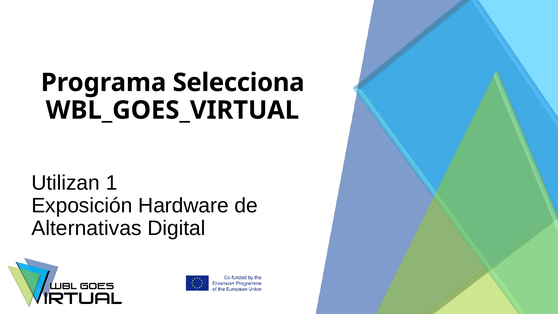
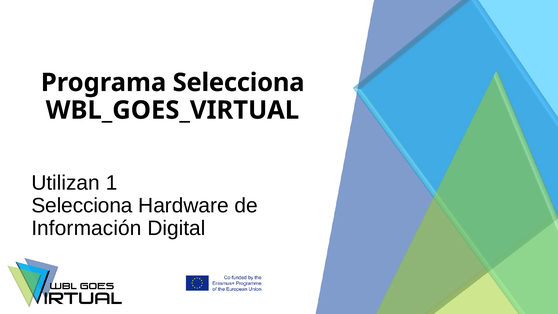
Exposición at (82, 206): Exposición -> Selecciona
Alternativas: Alternativas -> Información
